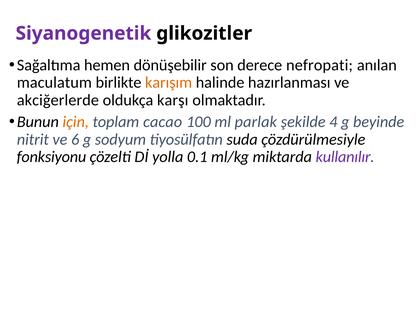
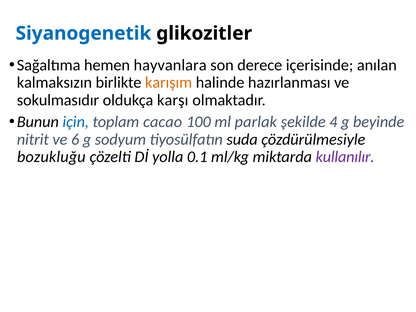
Siyanogenetik colour: purple -> blue
dönüşebilir: dönüşebilir -> hayvanlara
nefropati: nefropati -> içerisinde
maculatum: maculatum -> kalmaksızın
akciğerlerde: akciğerlerde -> sokulmasıdır
için colour: orange -> blue
fonksiyonu: fonksiyonu -> bozukluğu
